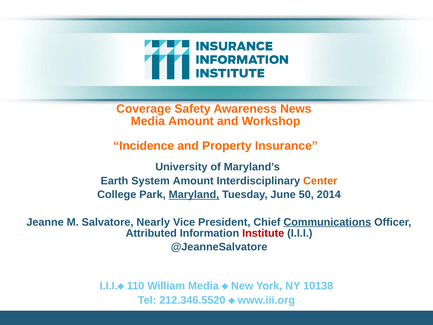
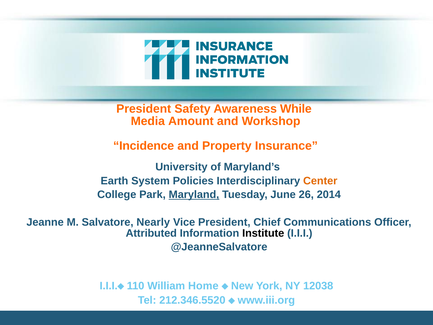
Coverage at (144, 109): Coverage -> President
News: News -> While
System Amount: Amount -> Policies
50: 50 -> 26
Communications underline: present -> none
Institute colour: red -> black
William Media: Media -> Home
10138: 10138 -> 12038
